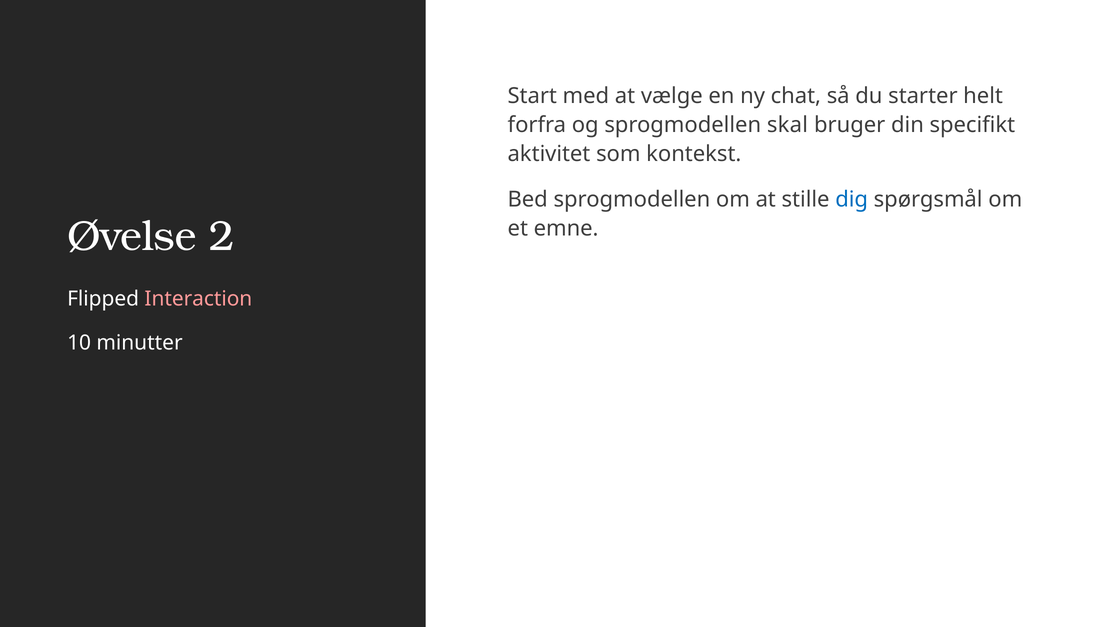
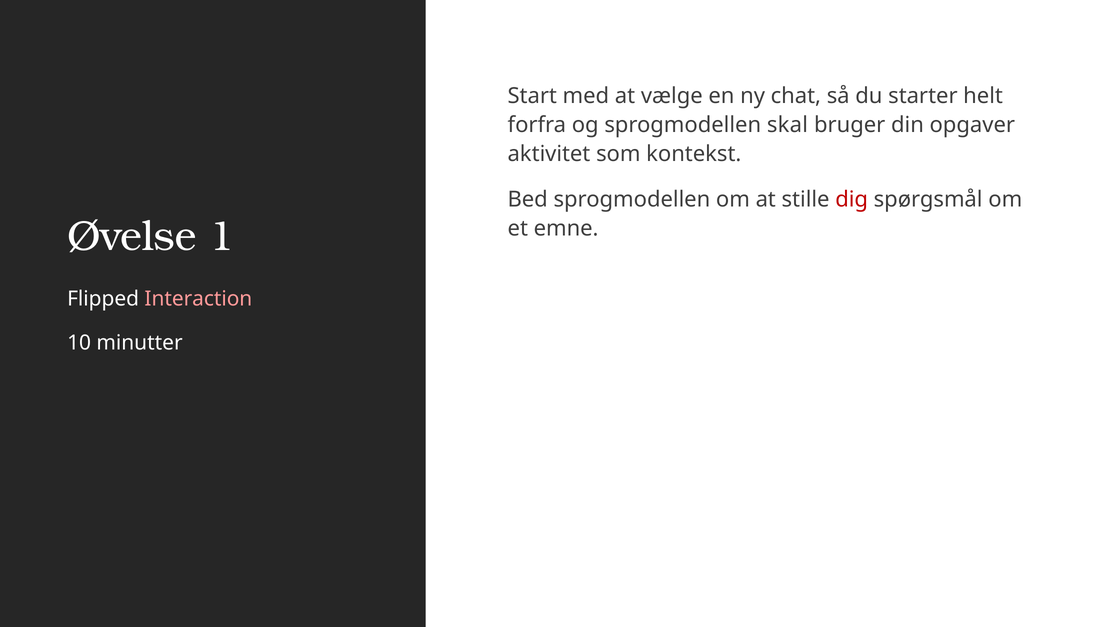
specifikt: specifikt -> opgaver
dig colour: blue -> red
2: 2 -> 1
